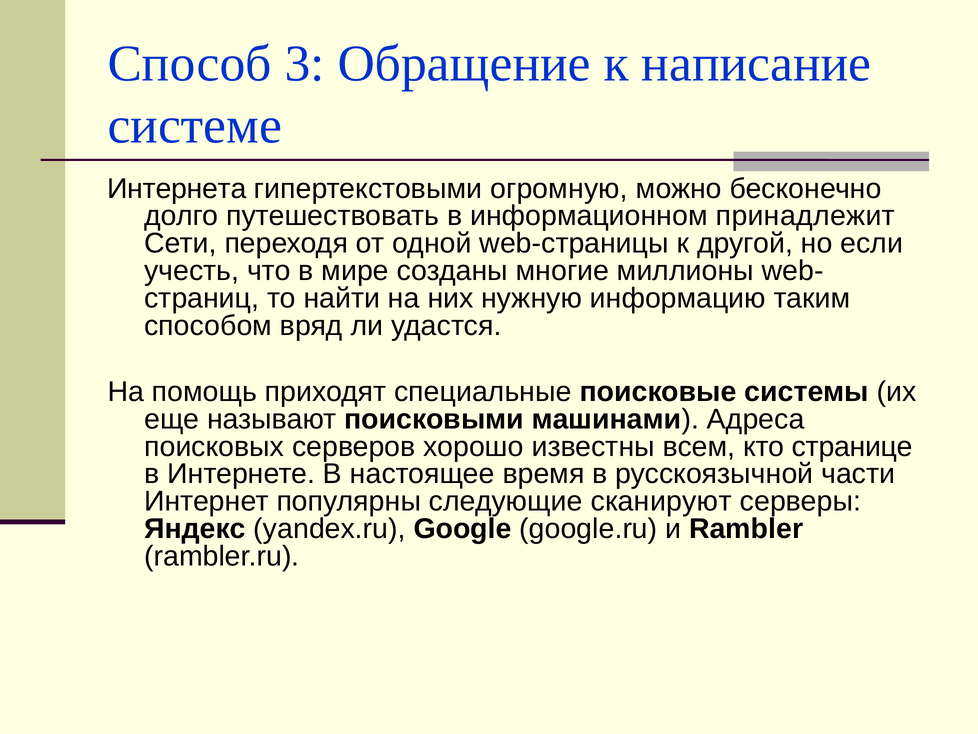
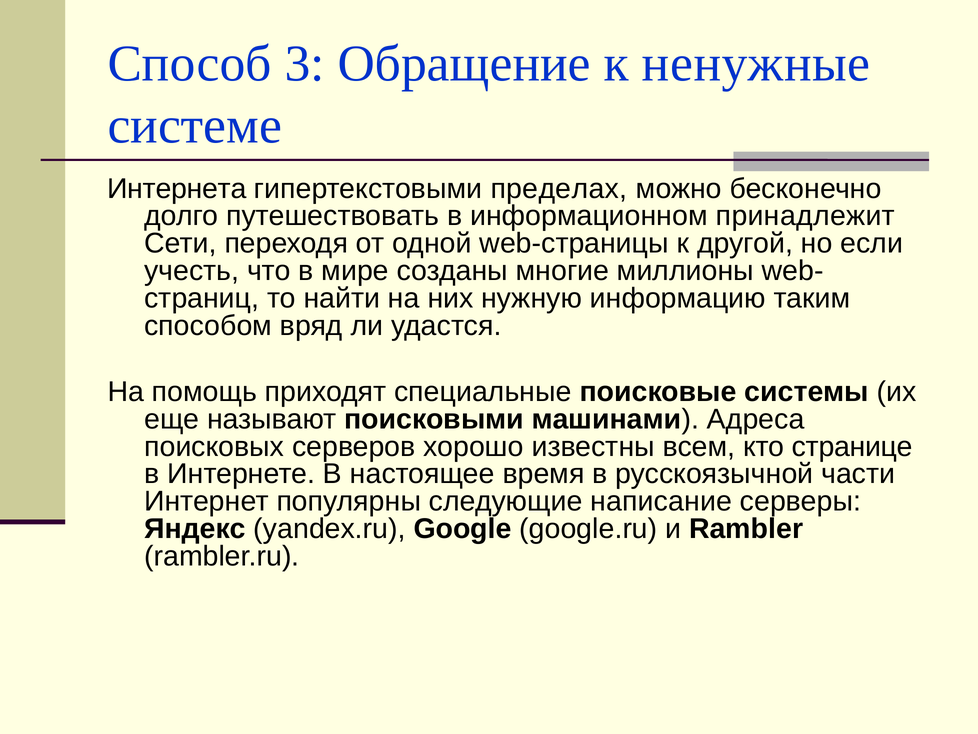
написание: написание -> ненужные
огромную: огромную -> пределах
сканируют: сканируют -> написание
